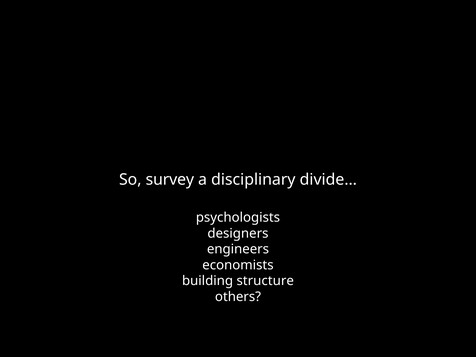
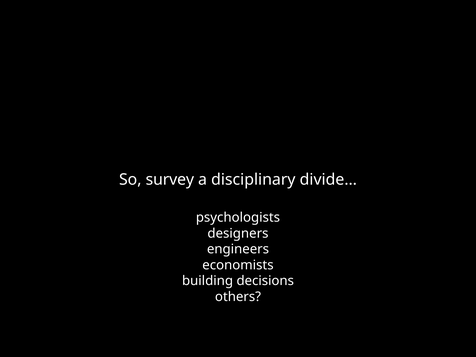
structure: structure -> decisions
